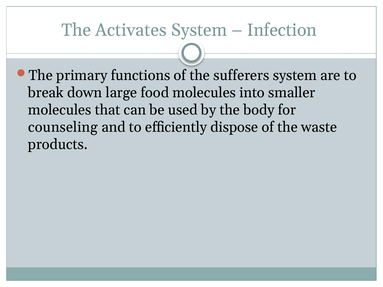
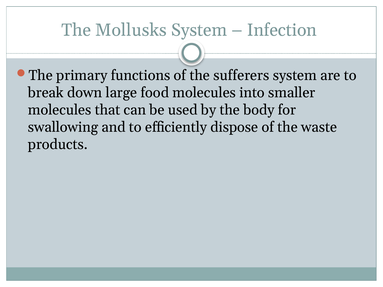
Activates: Activates -> Mollusks
counseling: counseling -> swallowing
